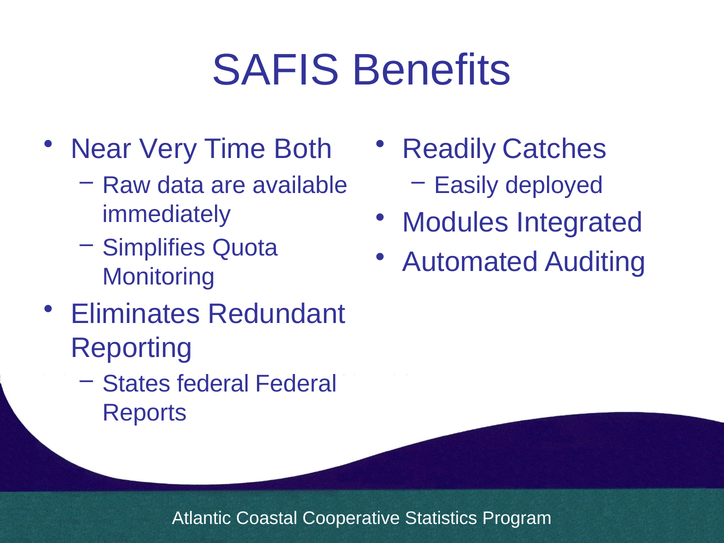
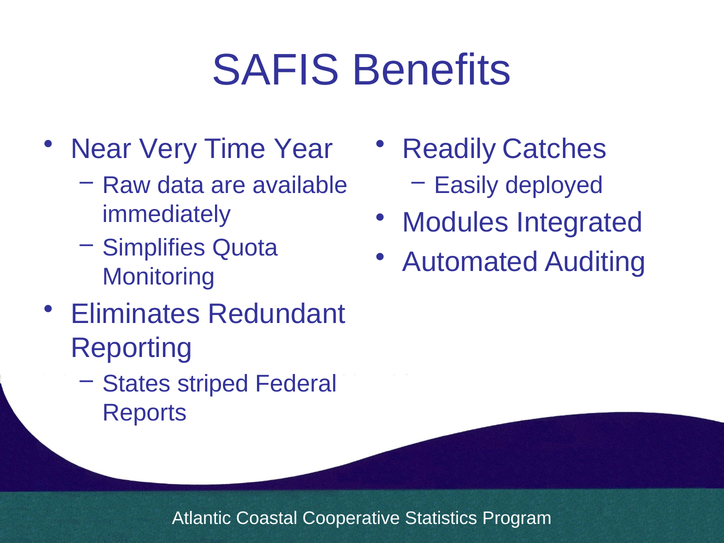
Both: Both -> Year
States federal: federal -> striped
